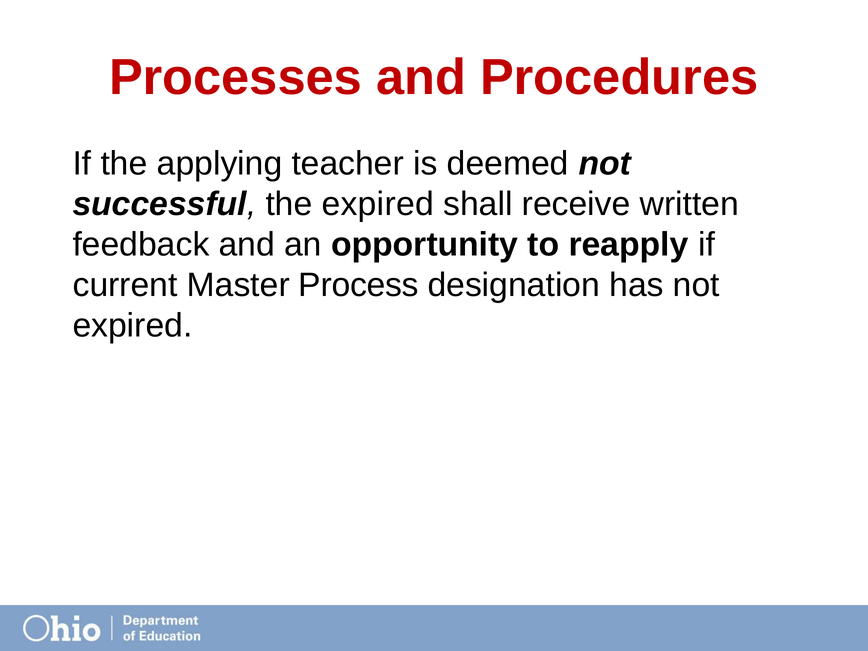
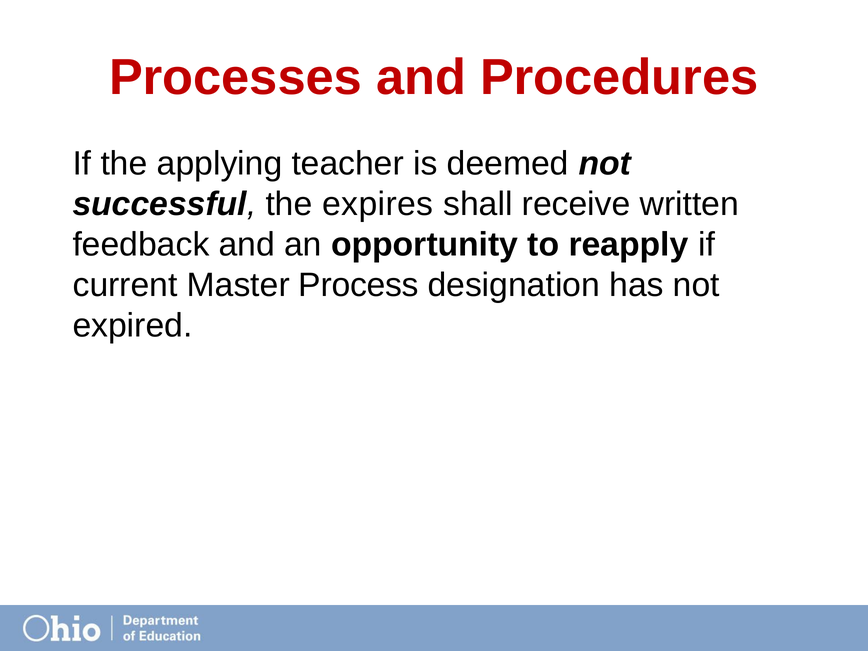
the expired: expired -> expires
